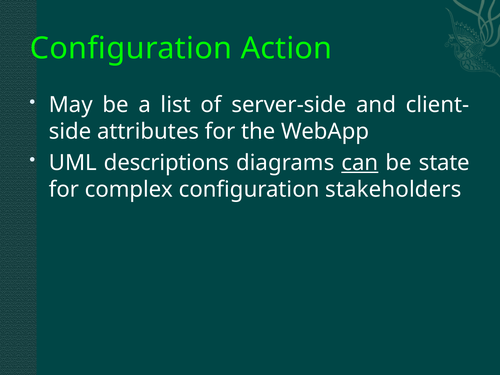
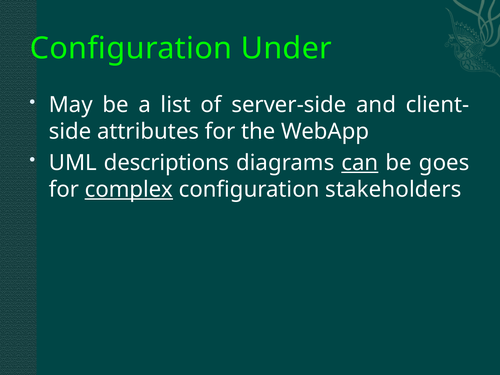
Action: Action -> Under
state: state -> goes
complex underline: none -> present
